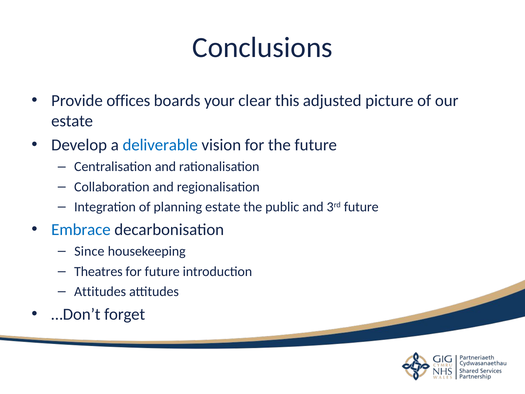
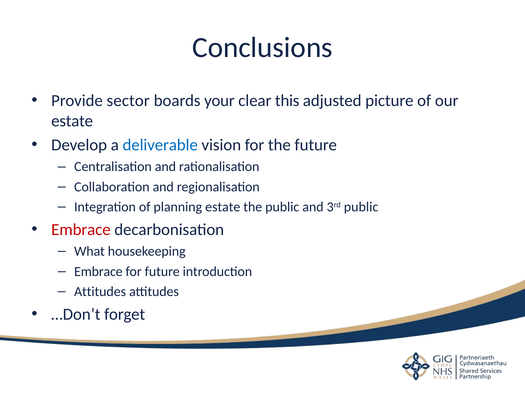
offices: offices -> sector
3rd future: future -> public
Embrace at (81, 230) colour: blue -> red
Since: Since -> What
Theatres at (98, 271): Theatres -> Embrace
